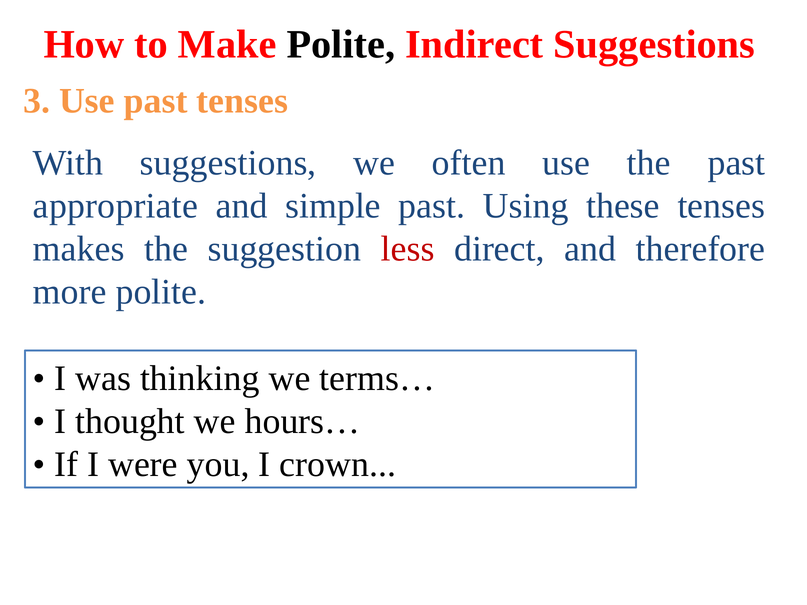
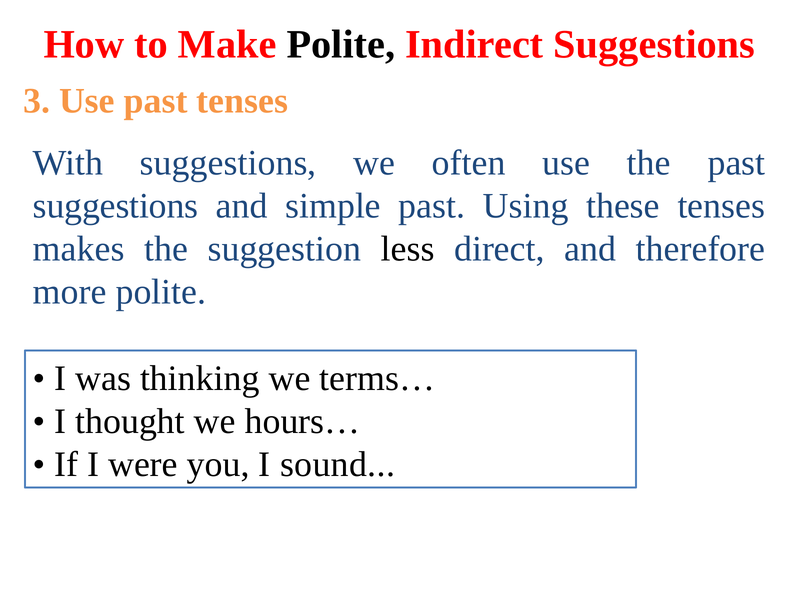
appropriate at (115, 206): appropriate -> suggestions
less colour: red -> black
crown: crown -> sound
